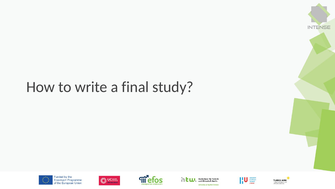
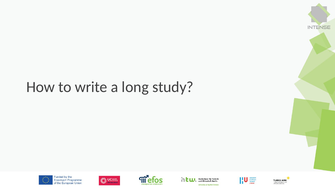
final: final -> long
